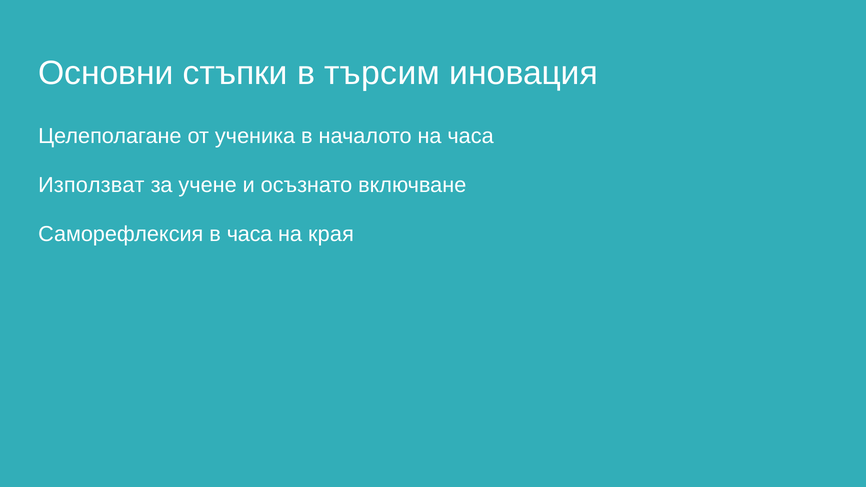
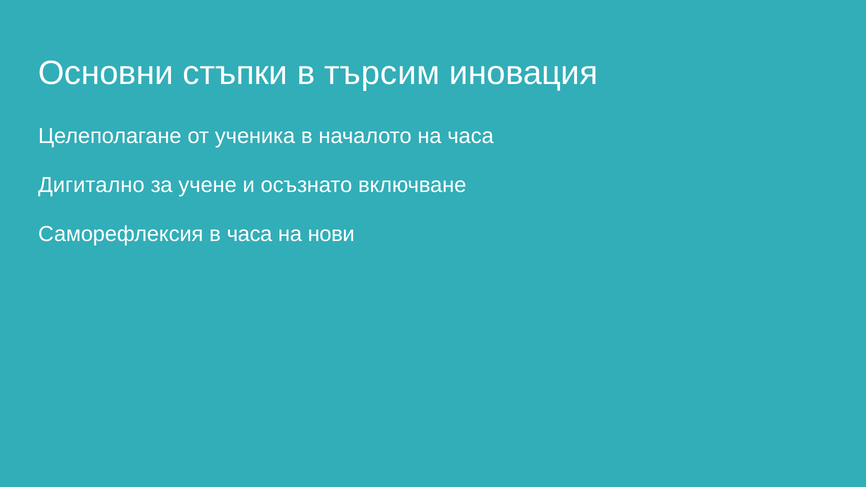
Използват: Използват -> Дигитално
края: края -> нови
